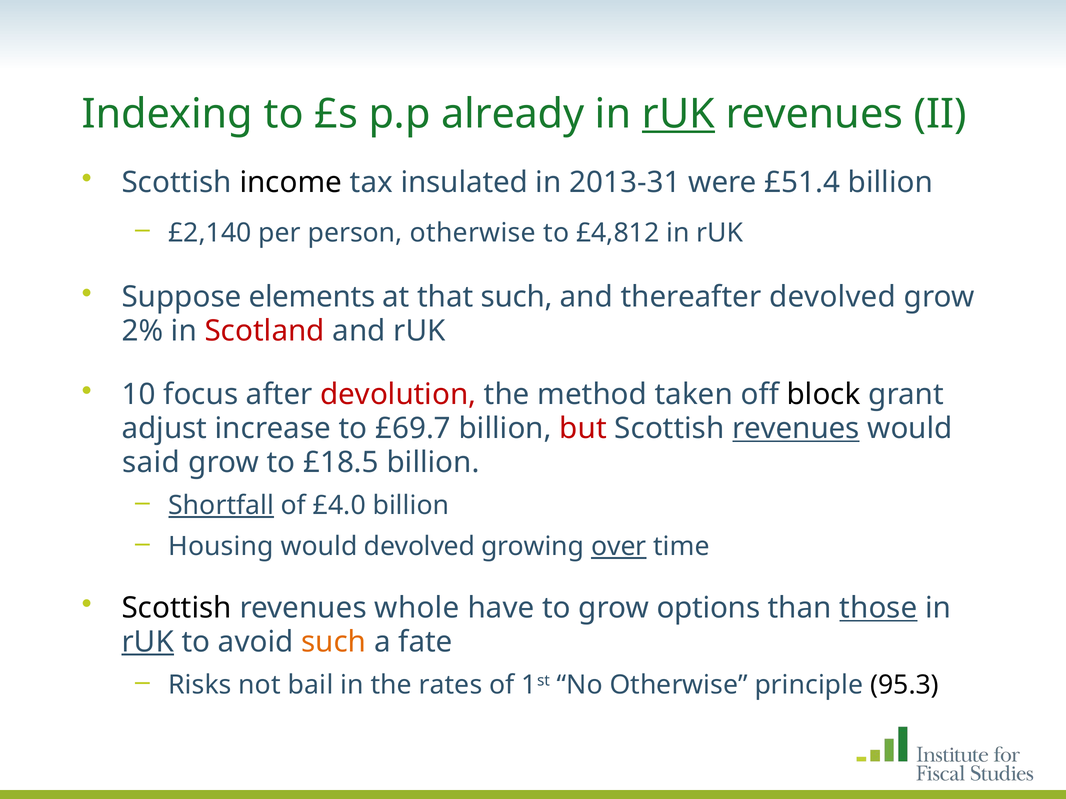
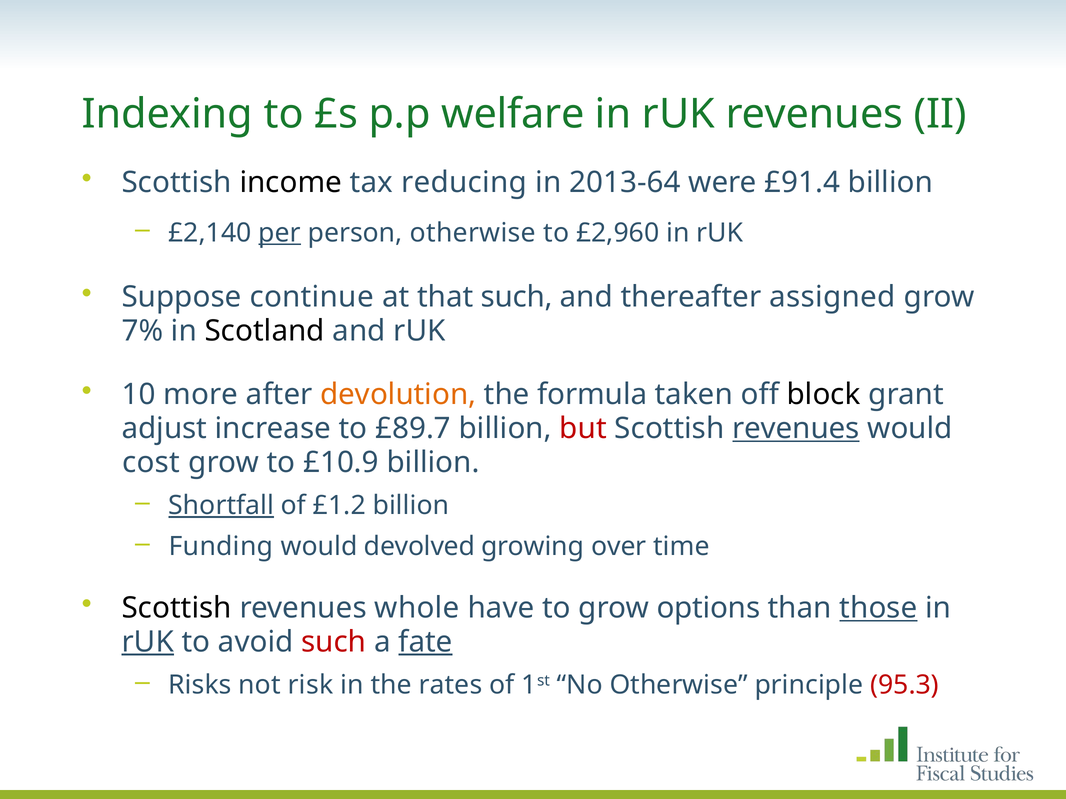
already: already -> welfare
rUK at (678, 114) underline: present -> none
insulated: insulated -> reducing
2013-31: 2013-31 -> 2013-64
£51.4: £51.4 -> £91.4
per underline: none -> present
£4,812: £4,812 -> £2,960
elements: elements -> continue
thereafter devolved: devolved -> assigned
2%: 2% -> 7%
Scotland colour: red -> black
focus: focus -> more
devolution colour: red -> orange
method: method -> formula
£69.7: £69.7 -> £89.7
said: said -> cost
£18.5: £18.5 -> £10.9
£4.0: £4.0 -> £1.2
Housing: Housing -> Funding
over underline: present -> none
such at (334, 642) colour: orange -> red
fate underline: none -> present
bail: bail -> risk
95.3 colour: black -> red
